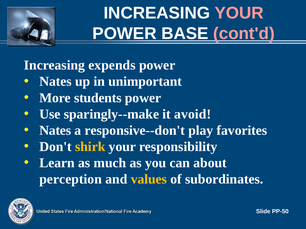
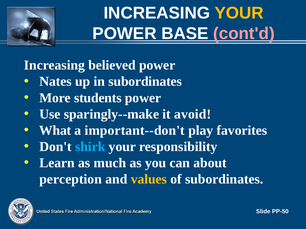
YOUR at (239, 13) colour: pink -> yellow
expends: expends -> believed
in unimportant: unimportant -> subordinates
Nates at (55, 131): Nates -> What
responsive--don't: responsive--don't -> important--don't
shirk colour: yellow -> light blue
